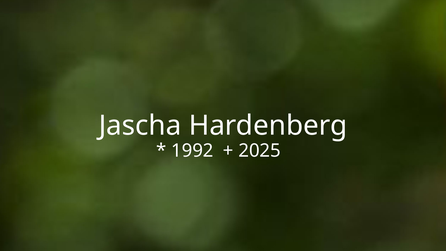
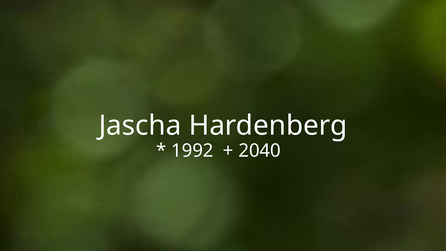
2025: 2025 -> 2040
